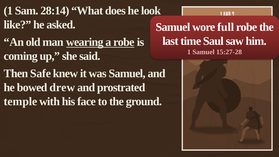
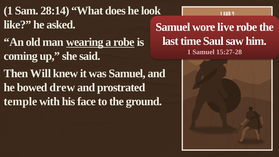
full: full -> live
Safe: Safe -> Will
